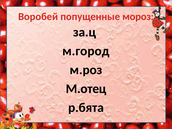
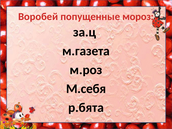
м.город: м.город -> м.газета
М.отец: М.отец -> М.себя
